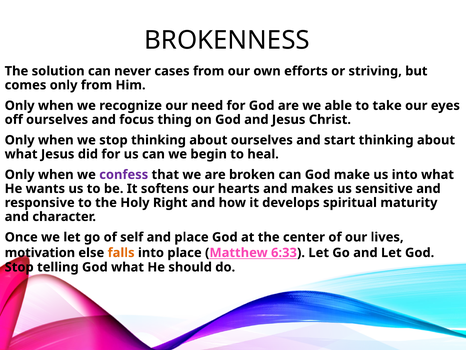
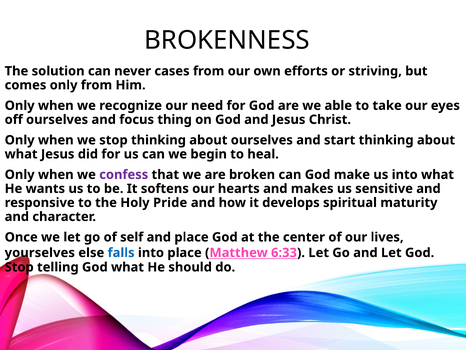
Right: Right -> Pride
motivation: motivation -> yourselves
falls colour: orange -> blue
